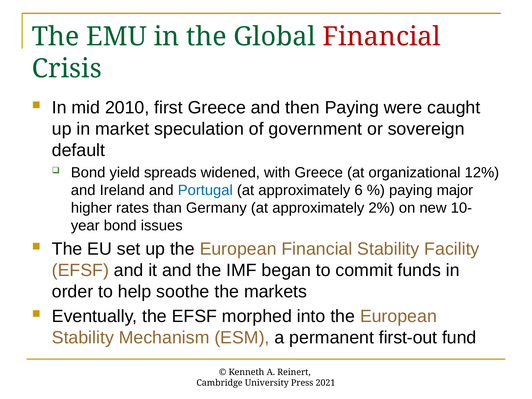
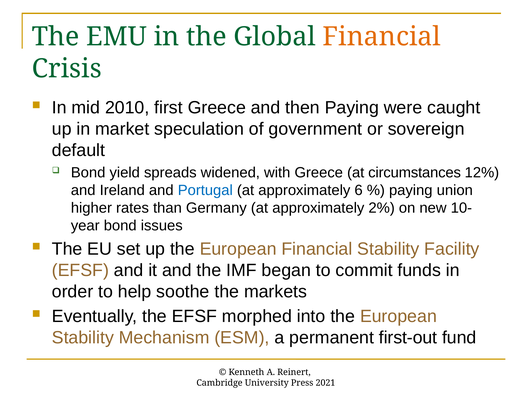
Financial at (382, 37) colour: red -> orange
organizational: organizational -> circumstances
major: major -> union
